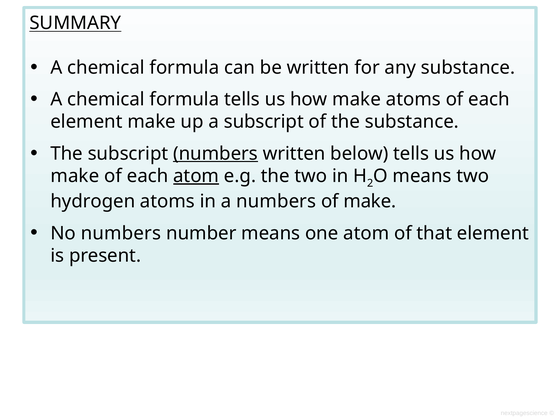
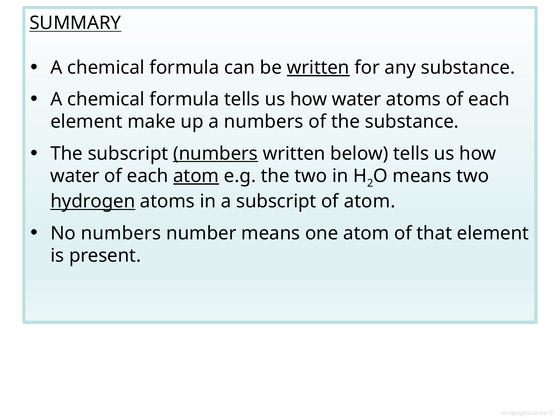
written at (318, 68) underline: none -> present
make at (357, 99): make -> water
a subscript: subscript -> numbers
make at (75, 176): make -> water
hydrogen underline: none -> present
a numbers: numbers -> subscript
of make: make -> atom
